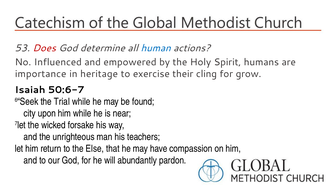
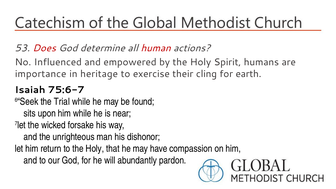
human colour: blue -> red
grow: grow -> earth
50:6-7: 50:6-7 -> 75:6-7
city: city -> sits
teachers: teachers -> dishonor
to the Else: Else -> Holy
